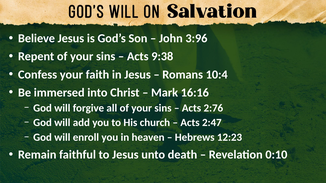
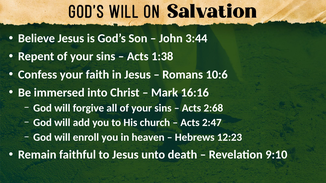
3:96: 3:96 -> 3:44
9:38: 9:38 -> 1:38
10:4: 10:4 -> 10:6
2:76: 2:76 -> 2:68
0:10: 0:10 -> 9:10
